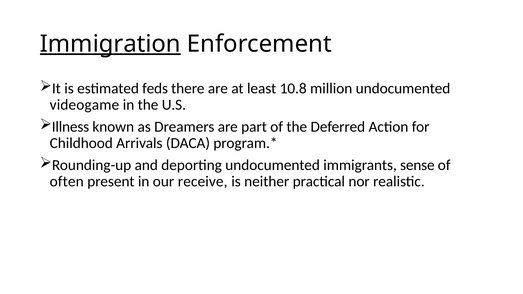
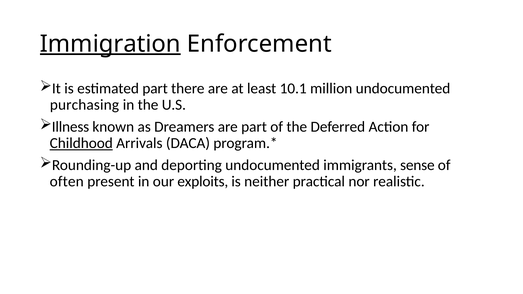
estimated feds: feds -> part
10.8: 10.8 -> 10.1
videogame: videogame -> purchasing
Childhood underline: none -> present
receive: receive -> exploits
